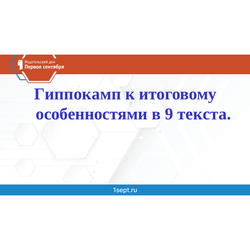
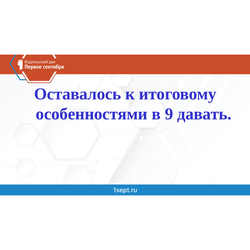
Гиппокамп: Гиппокамп -> Оставалось
текста: текста -> давать
